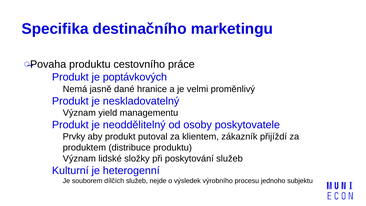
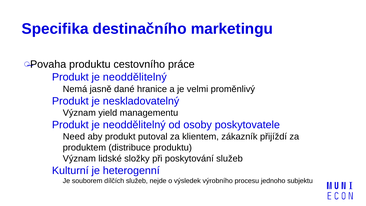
poptávkových at (135, 77): poptávkových -> neoddělitelný
Prvky: Prvky -> Need
